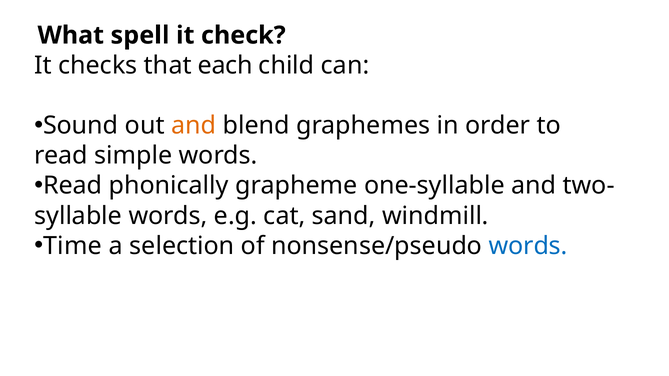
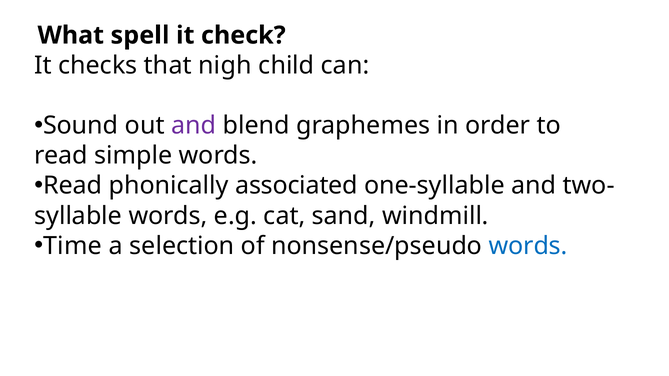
each: each -> nigh
and at (194, 126) colour: orange -> purple
grapheme: grapheme -> associated
